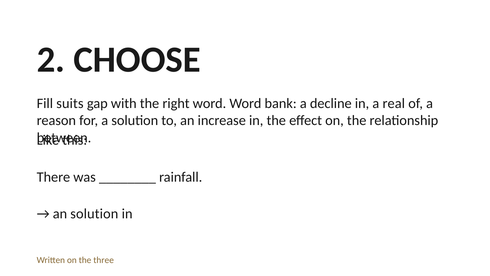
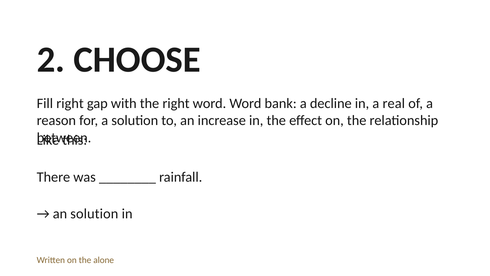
Fill suits: suits -> right
three: three -> alone
